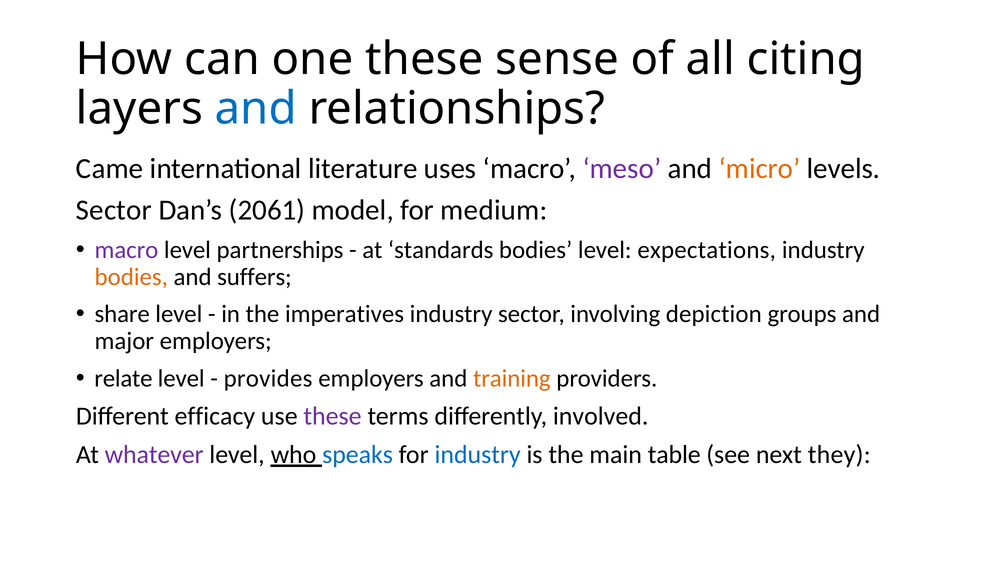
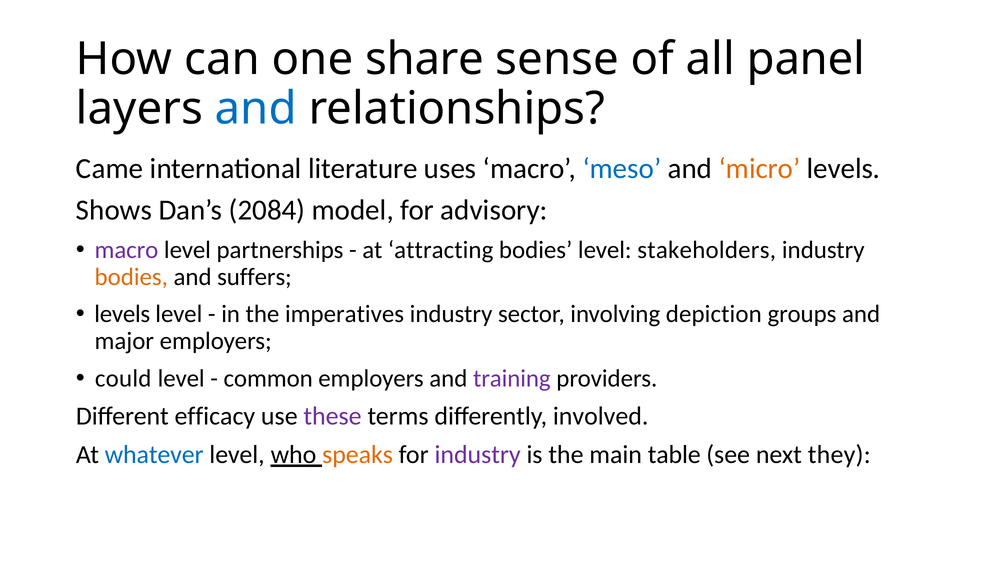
one these: these -> share
citing: citing -> panel
meso colour: purple -> blue
Sector at (114, 210): Sector -> Shows
2061: 2061 -> 2084
medium: medium -> advisory
standards: standards -> attracting
expectations: expectations -> stakeholders
share at (122, 314): share -> levels
relate: relate -> could
provides: provides -> common
training colour: orange -> purple
whatever colour: purple -> blue
speaks colour: blue -> orange
industry at (478, 454) colour: blue -> purple
